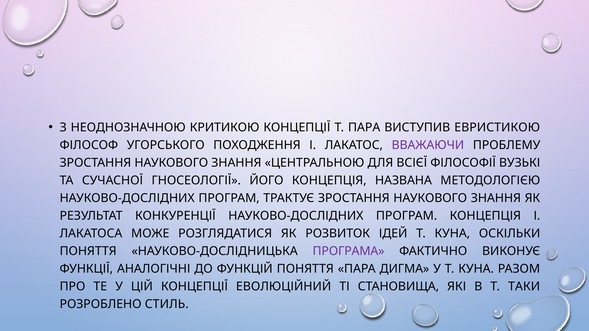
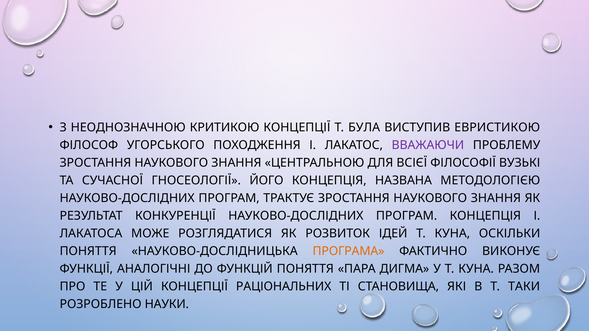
Т ПАРА: ПАРА -> БУЛА
ПРОГРАМА colour: purple -> orange
ЕВОЛЮЦІЙНИЙ: ЕВОЛЮЦІЙНИЙ -> РАЦІОНАЛЬНИХ
СТИЛЬ: СТИЛЬ -> НАУКИ
